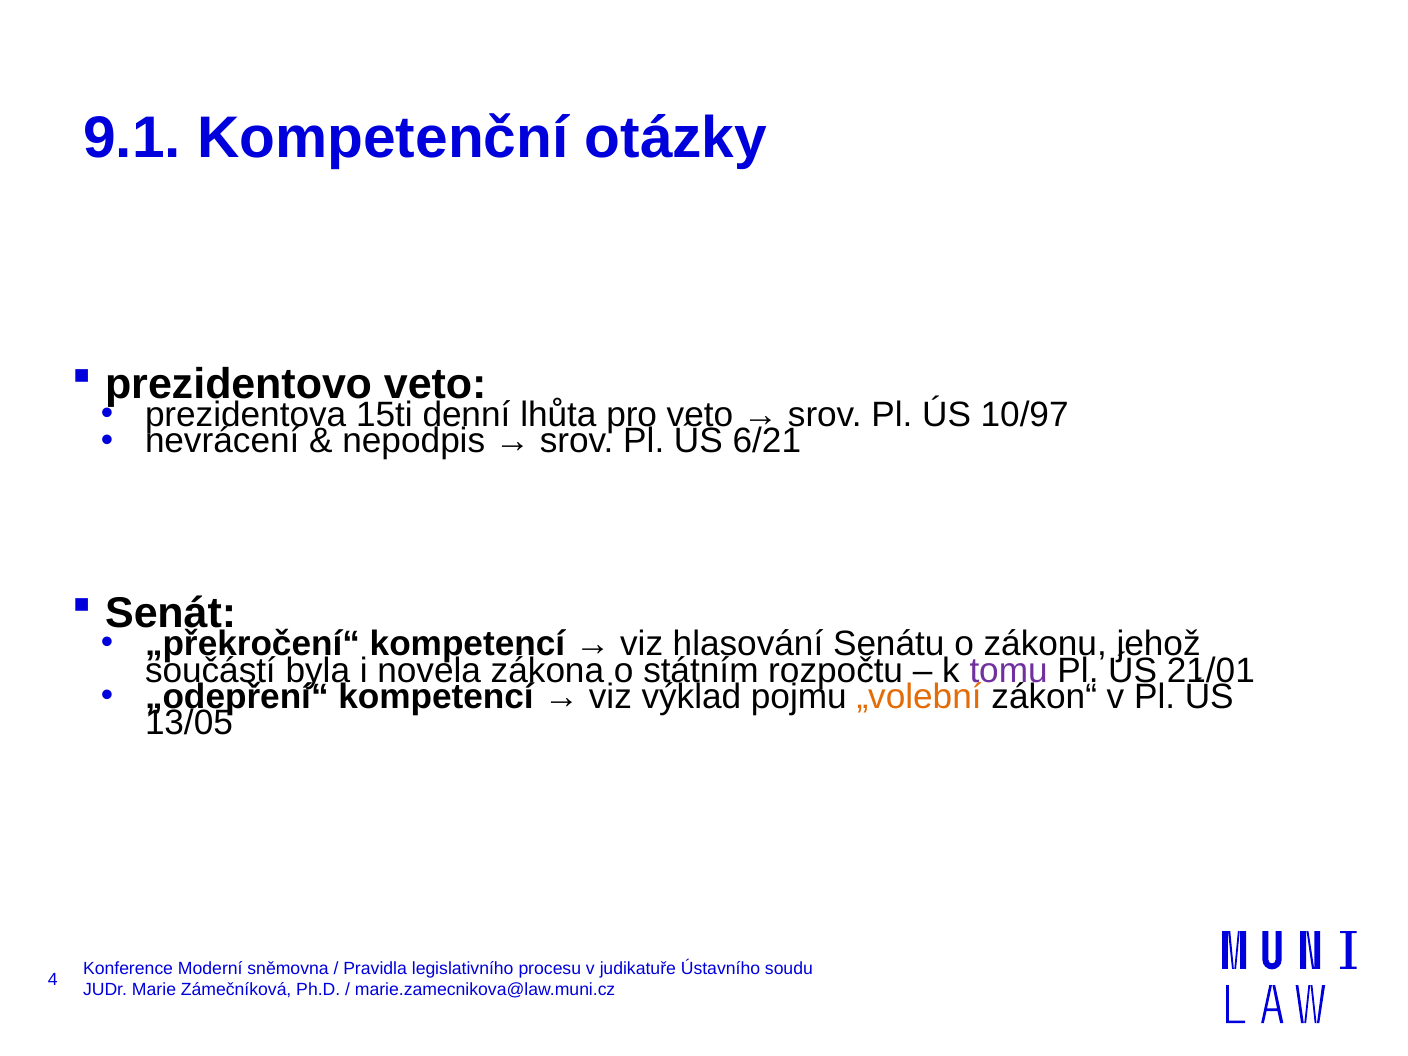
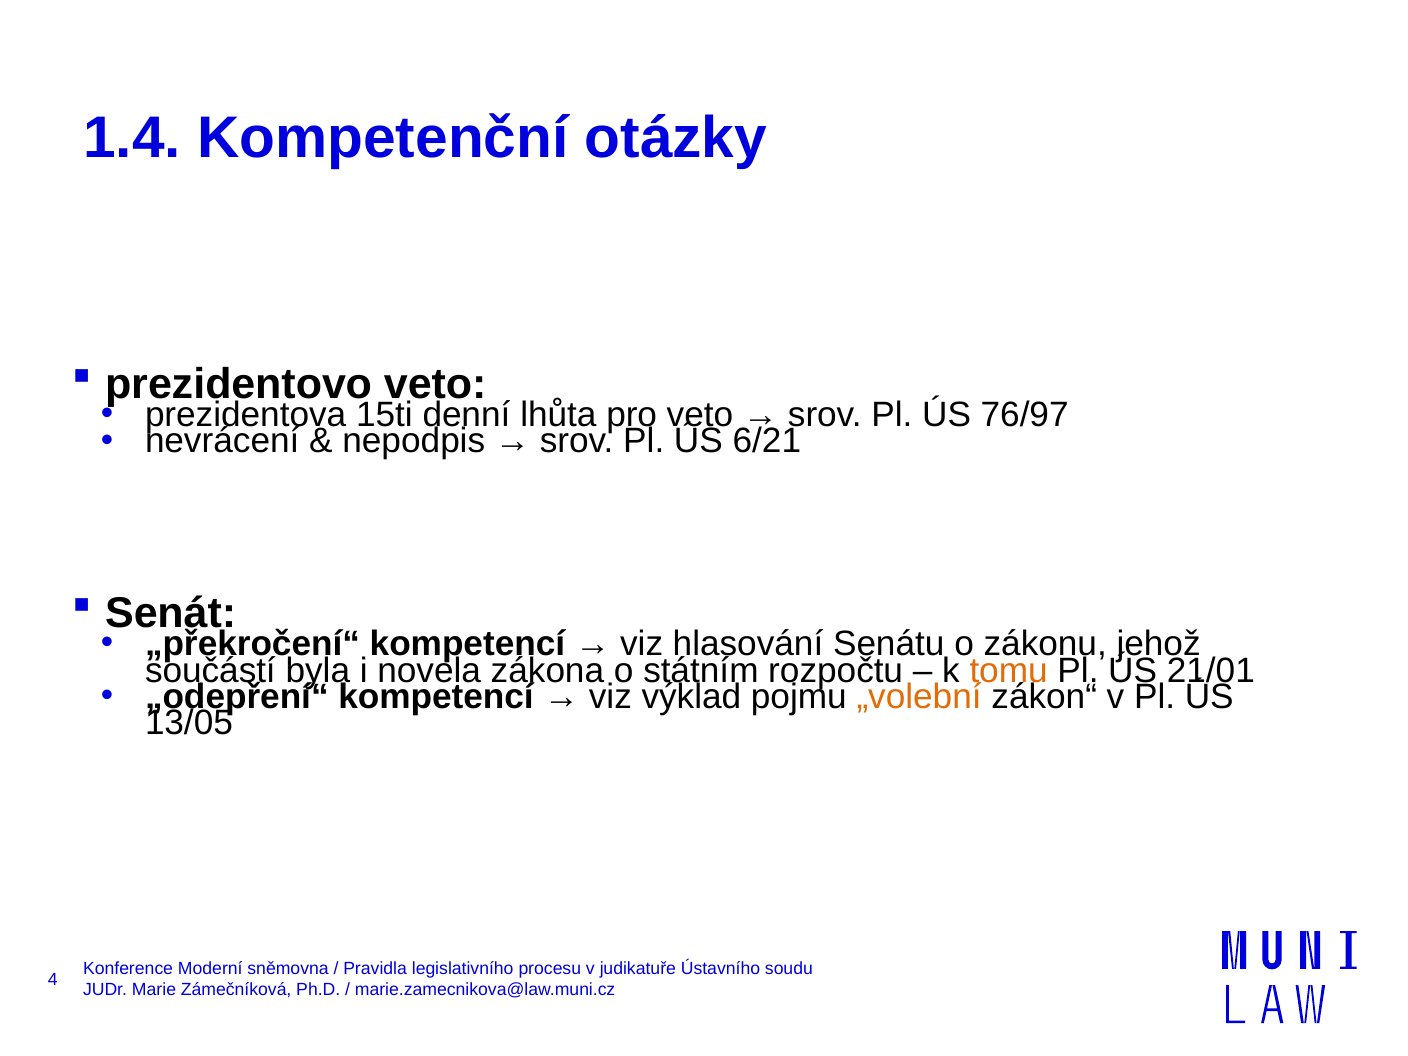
9.1: 9.1 -> 1.4
10/97: 10/97 -> 76/97
tomu colour: purple -> orange
